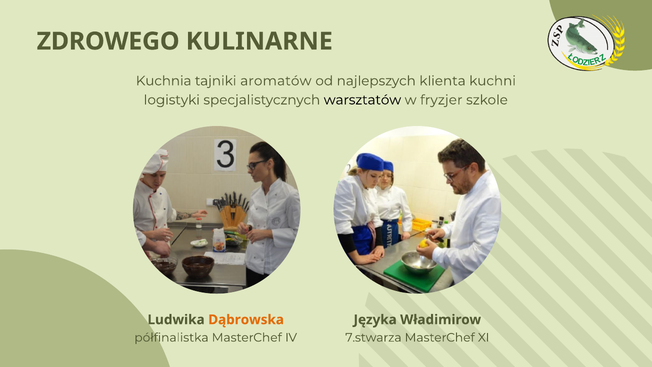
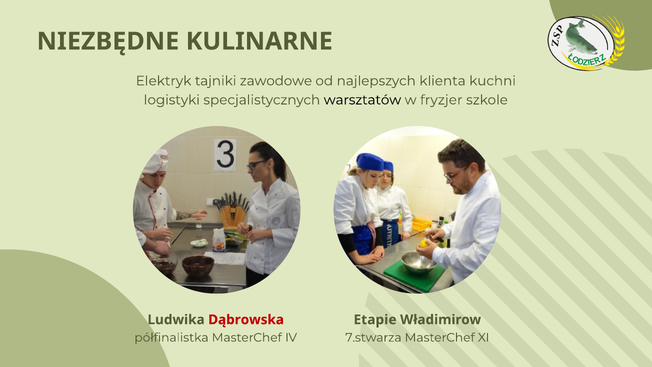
ZDROWEGO: ZDROWEGO -> NIEZBĘDNE
Kuchnia: Kuchnia -> Elektryk
aromatów: aromatów -> zawodowe
Dąbrowska colour: orange -> red
Języka: Języka -> Etapie
